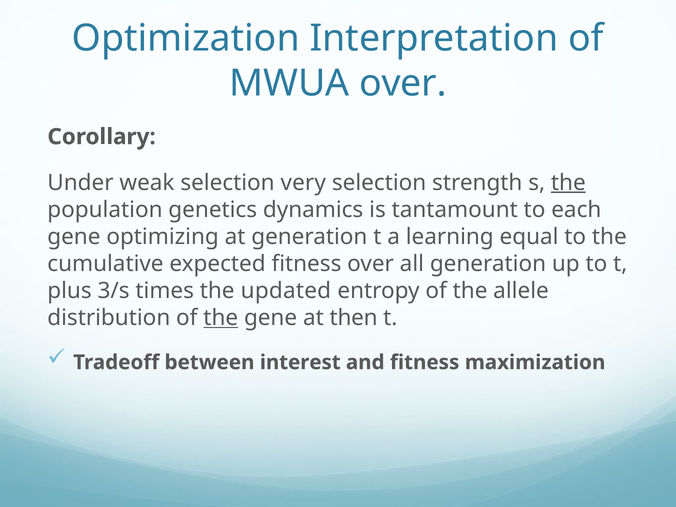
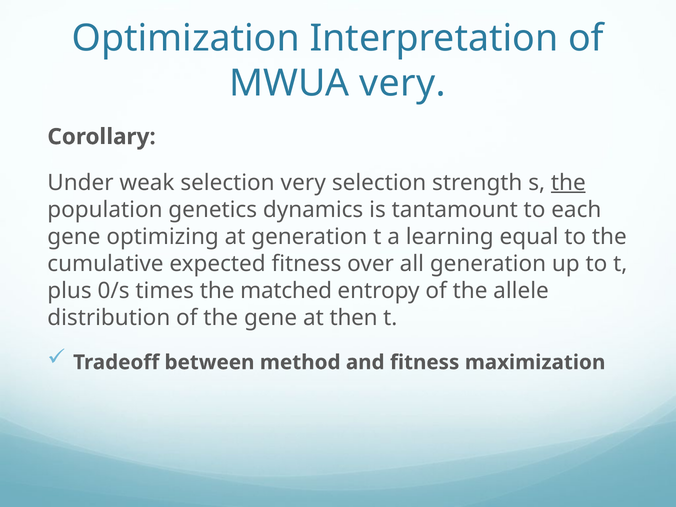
MWUA over: over -> very
3/s: 3/s -> 0/s
updated: updated -> matched
the at (221, 318) underline: present -> none
interest: interest -> method
